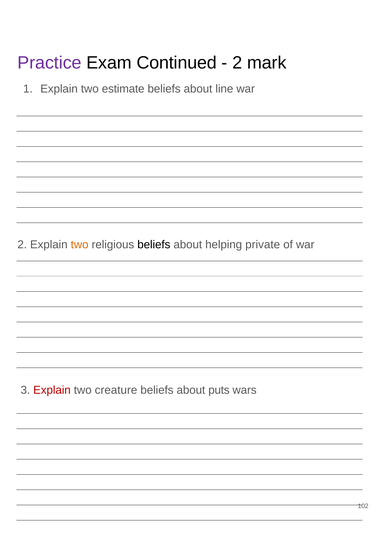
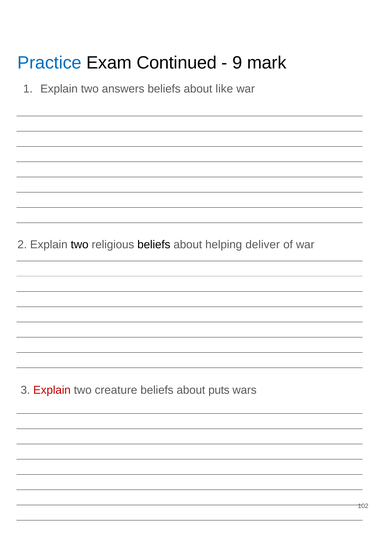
Practice colour: purple -> blue
2 at (237, 63): 2 -> 9
estimate: estimate -> answers
line: line -> like
two at (80, 244) colour: orange -> black
private: private -> deliver
